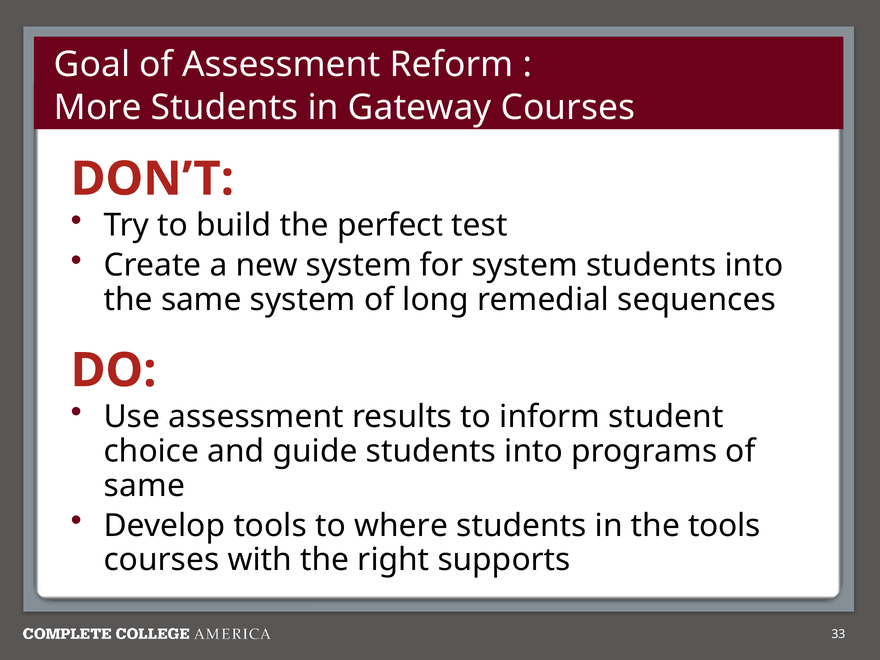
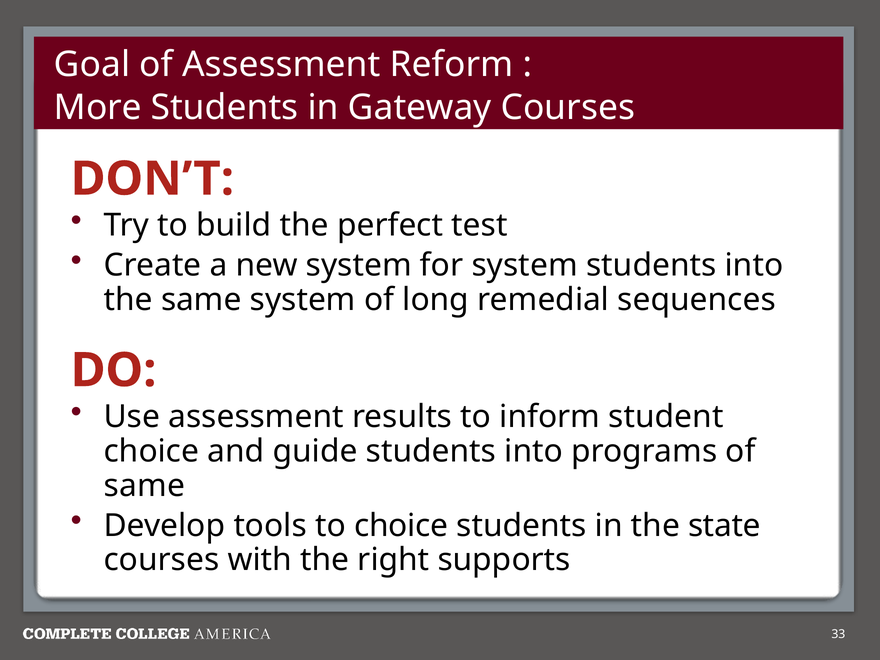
to where: where -> choice
the tools: tools -> state
